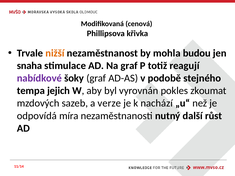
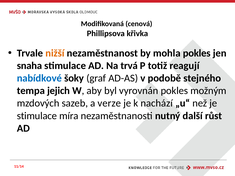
mohla budou: budou -> pokles
Na graf: graf -> trvá
nabídkové colour: purple -> blue
zkoumat: zkoumat -> možným
odpovídá at (37, 116): odpovídá -> stimulace
